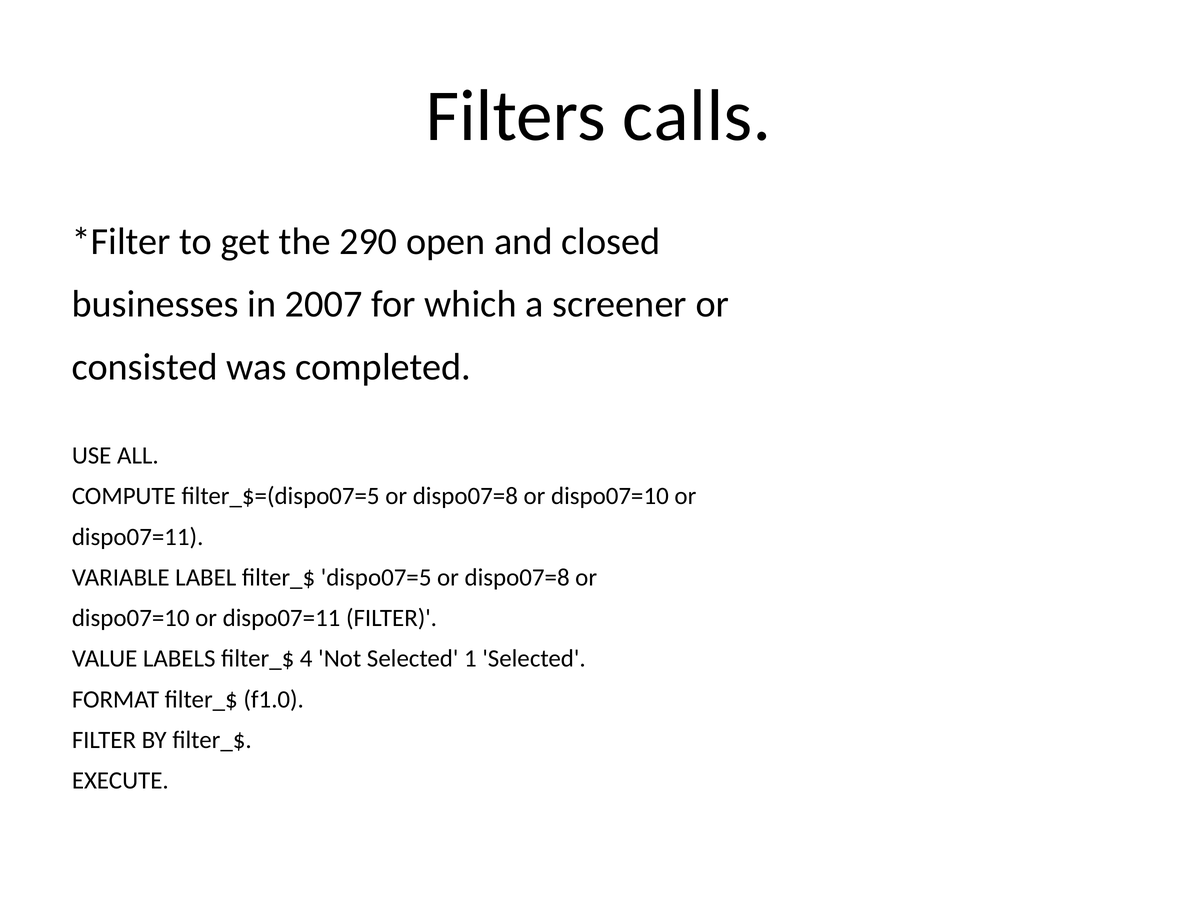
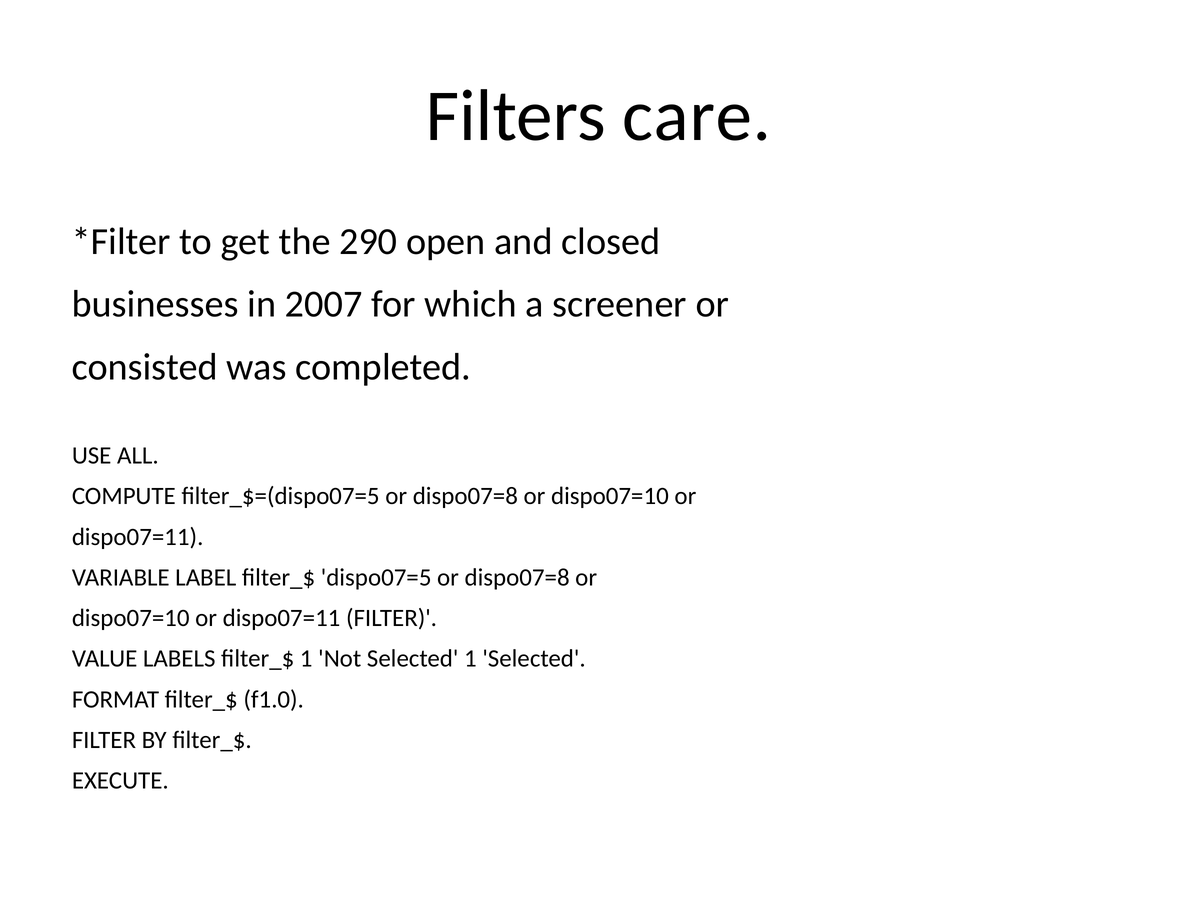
calls: calls -> care
filter_$ 4: 4 -> 1
